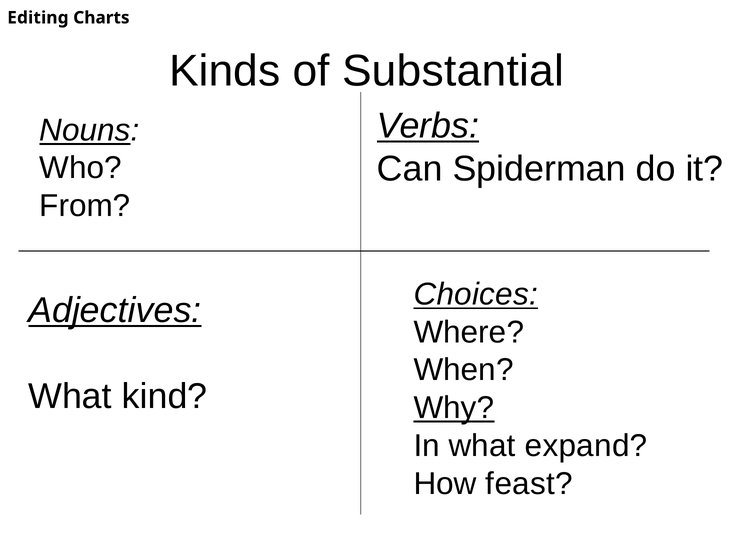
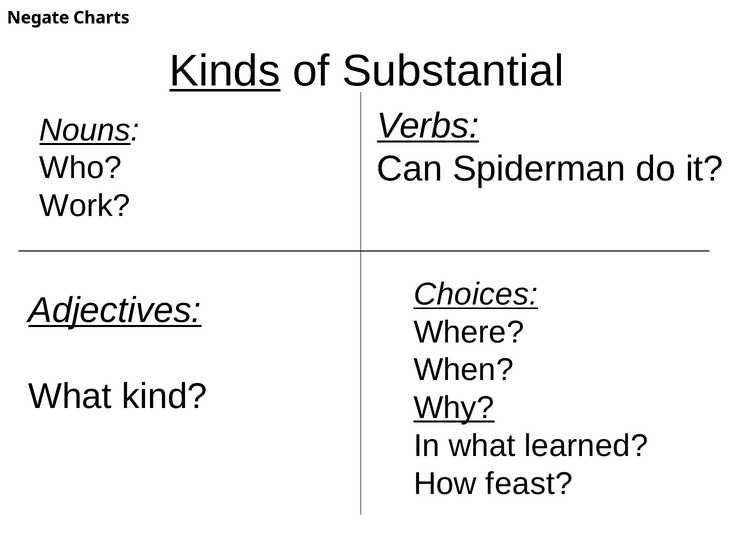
Editing: Editing -> Negate
Kinds underline: none -> present
From: From -> Work
expand: expand -> learned
